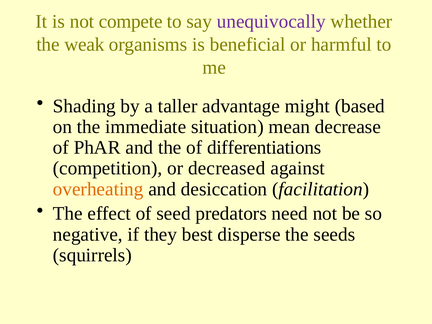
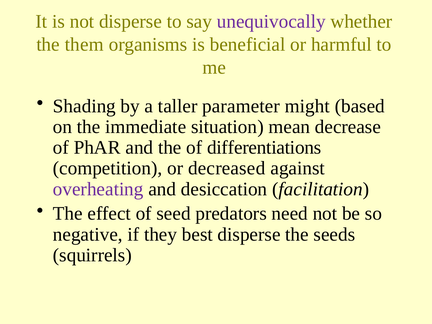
not compete: compete -> disperse
weak: weak -> them
advantage: advantage -> parameter
overheating colour: orange -> purple
